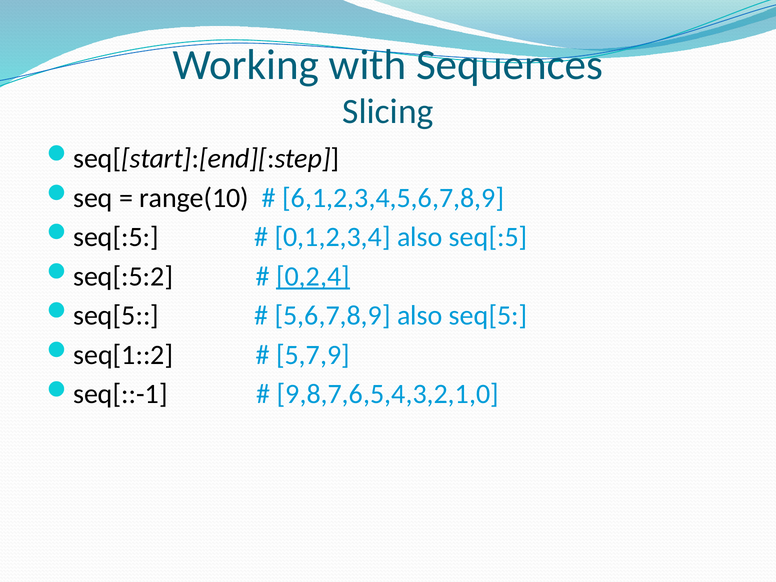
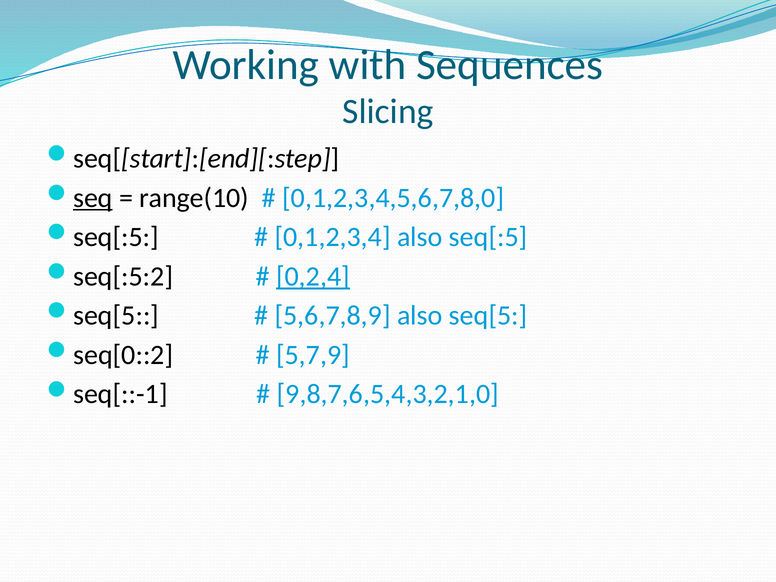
seq underline: none -> present
6,1,2,3,4,5,6,7,8,9: 6,1,2,3,4,5,6,7,8,9 -> 0,1,2,3,4,5,6,7,8,0
seq[1::2: seq[1::2 -> seq[0::2
